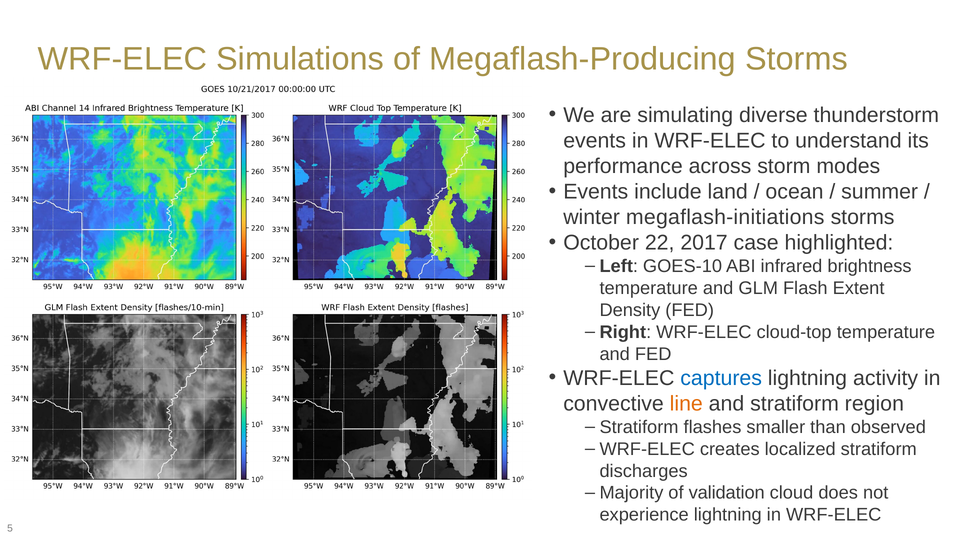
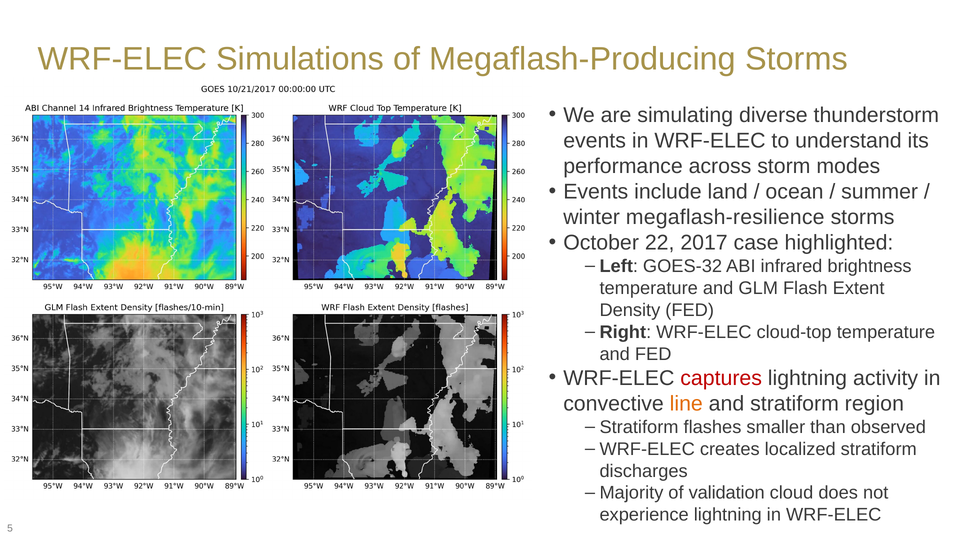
megaflash-initiations: megaflash-initiations -> megaflash-resilience
GOES-10: GOES-10 -> GOES-32
captures colour: blue -> red
